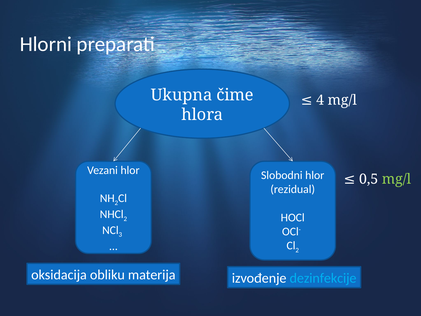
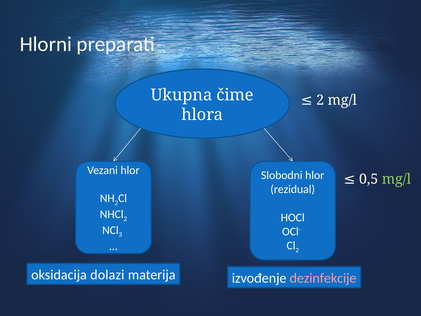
4 at (320, 100): 4 -> 2
obliku: obliku -> dolazi
dezinfekcije colour: light blue -> pink
